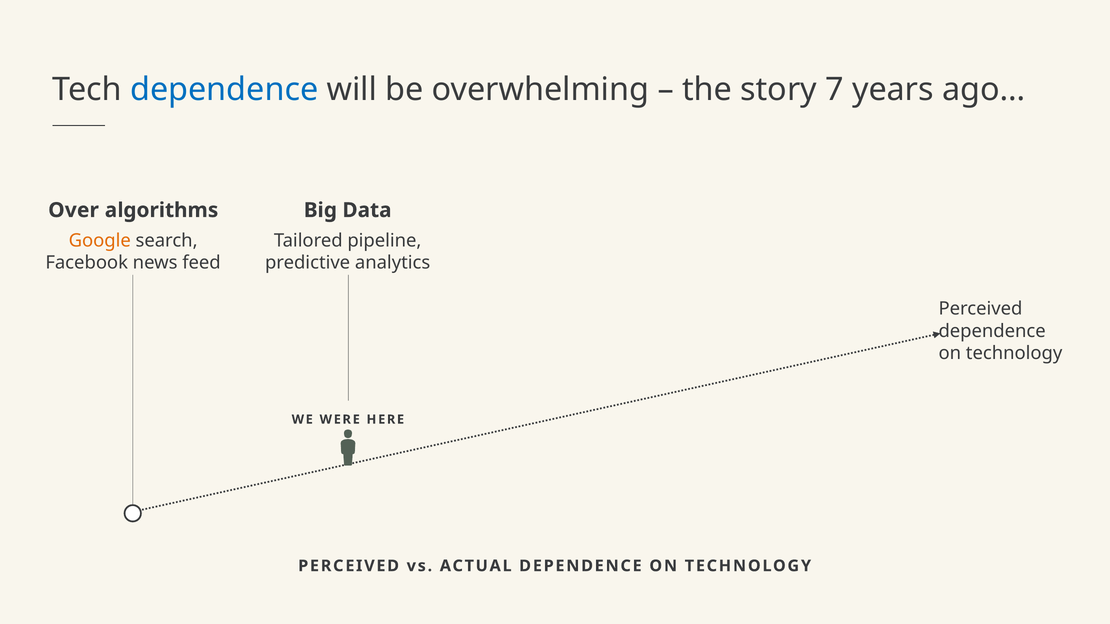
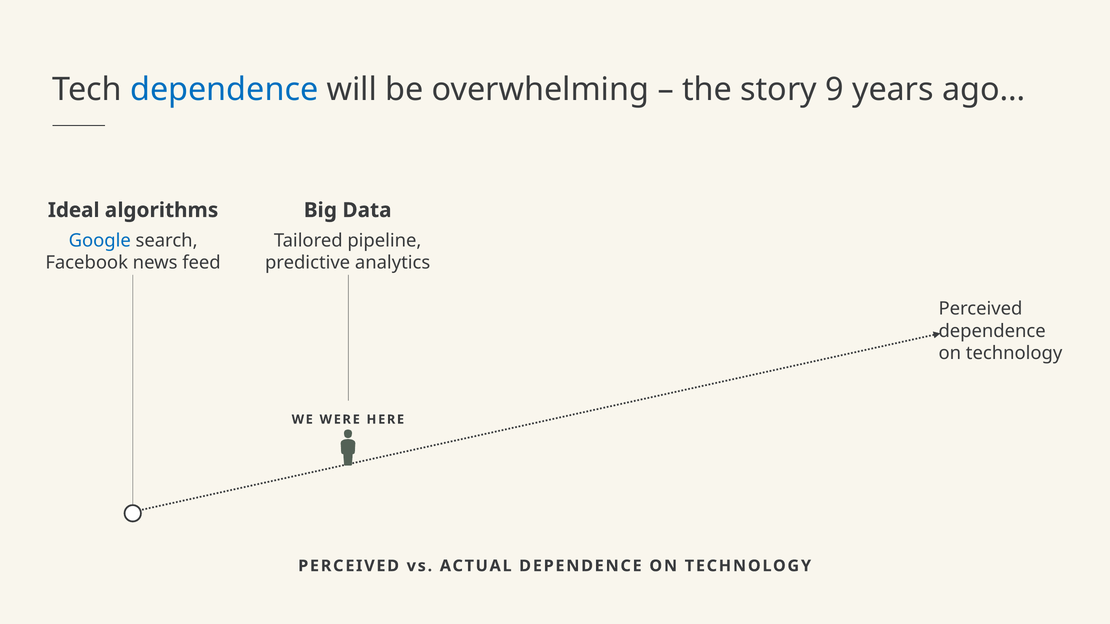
7: 7 -> 9
Over: Over -> Ideal
Google colour: orange -> blue
